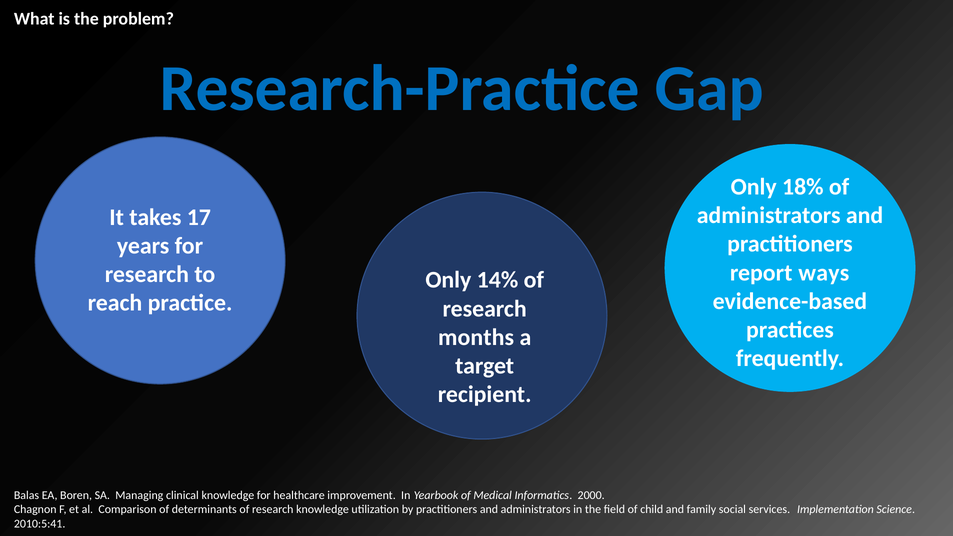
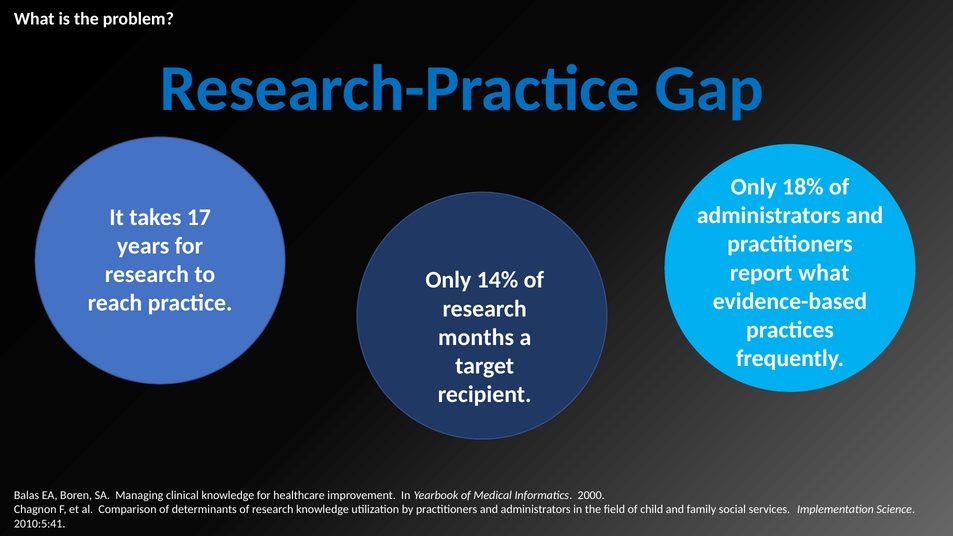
report ways: ways -> what
